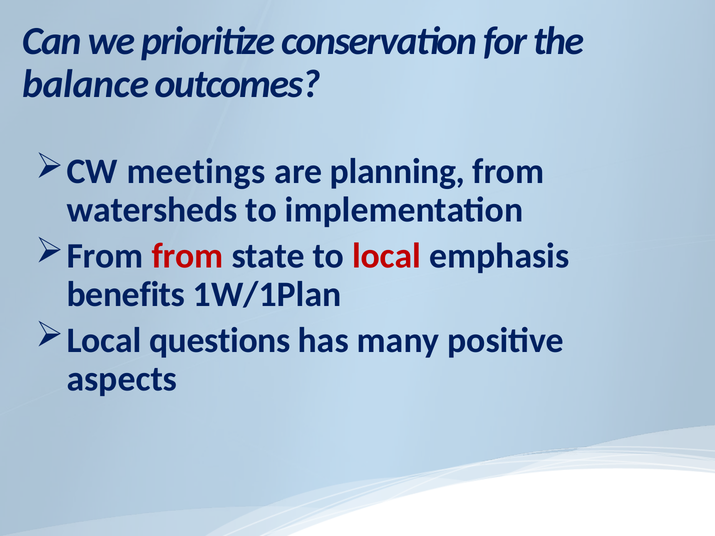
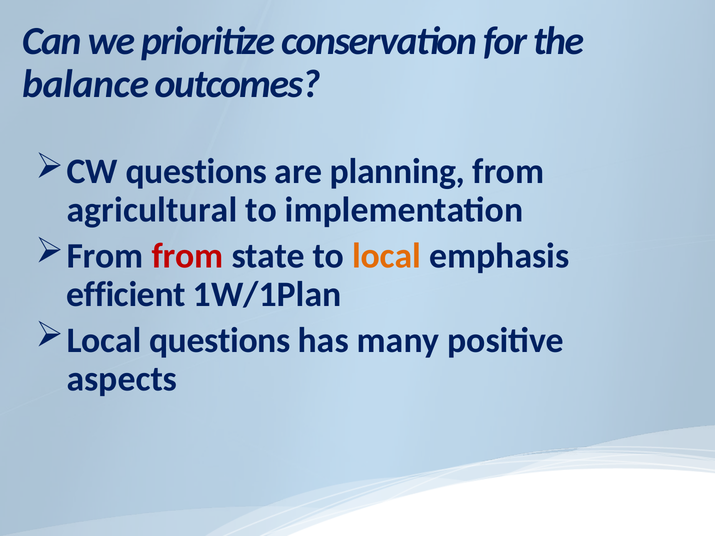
CW meetings: meetings -> questions
watersheds: watersheds -> agricultural
local at (387, 256) colour: red -> orange
benefits: benefits -> efficient
